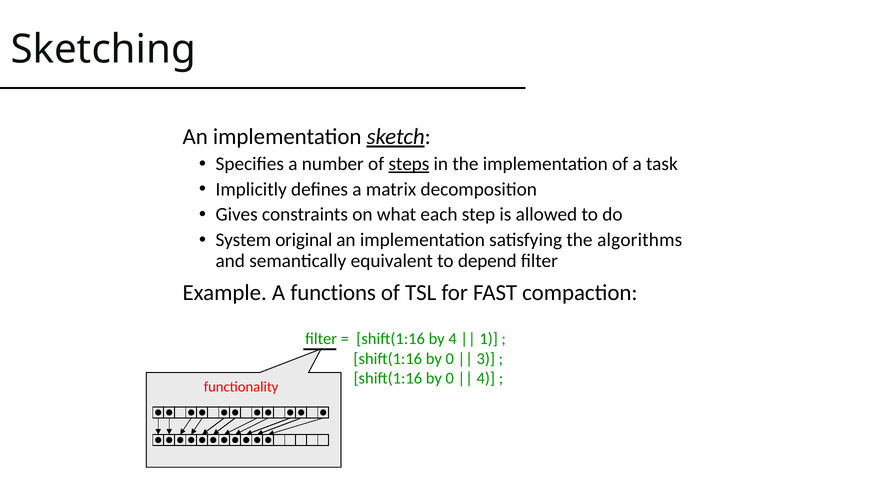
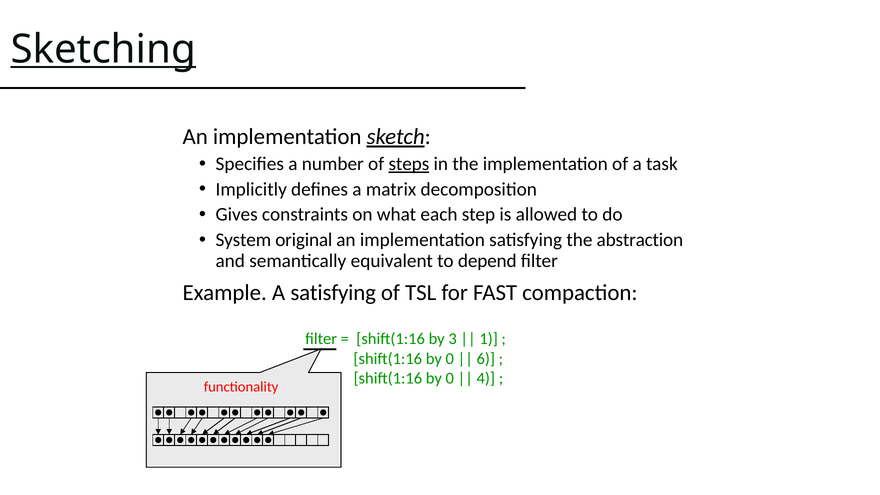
Sketching underline: none -> present
algorithms: algorithms -> abstraction
A functions: functions -> satisfying
by 4: 4 -> 3
3: 3 -> 6
